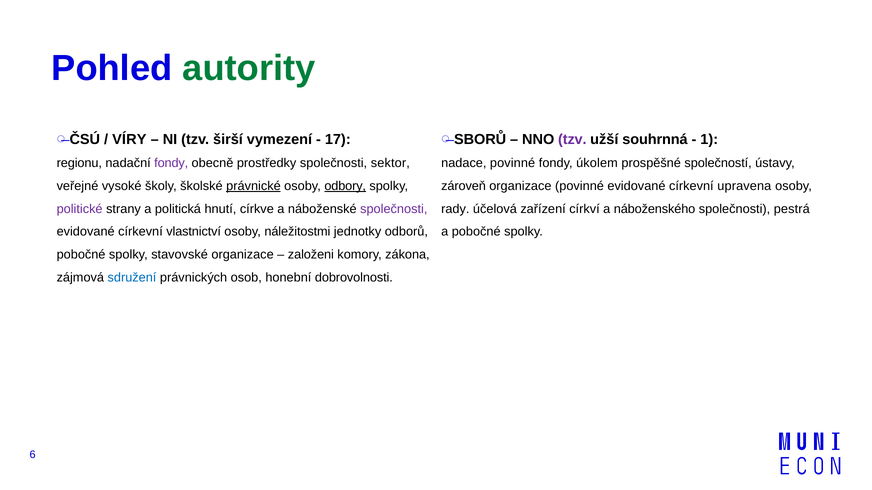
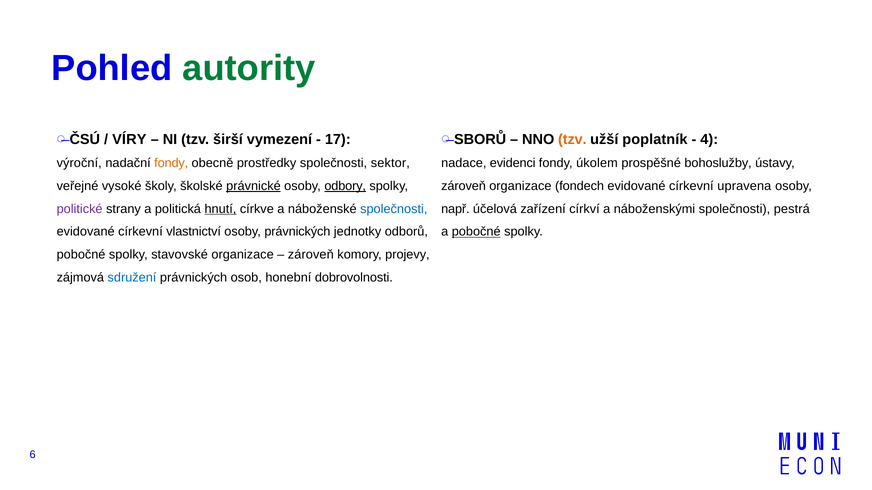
tzv at (572, 139) colour: purple -> orange
souhrnná: souhrnná -> poplatník
1: 1 -> 4
regionu: regionu -> výroční
fondy at (171, 163) colour: purple -> orange
nadace povinné: povinné -> evidenci
společností: společností -> bohoslužby
organizace povinné: povinné -> fondech
hnutí underline: none -> present
společnosti at (394, 209) colour: purple -> blue
rady: rady -> např
náboženského: náboženského -> náboženskými
osoby náležitostmi: náležitostmi -> právnických
pobočné at (476, 232) underline: none -> present
založeni at (311, 255): založeni -> zároveň
zákona: zákona -> projevy
